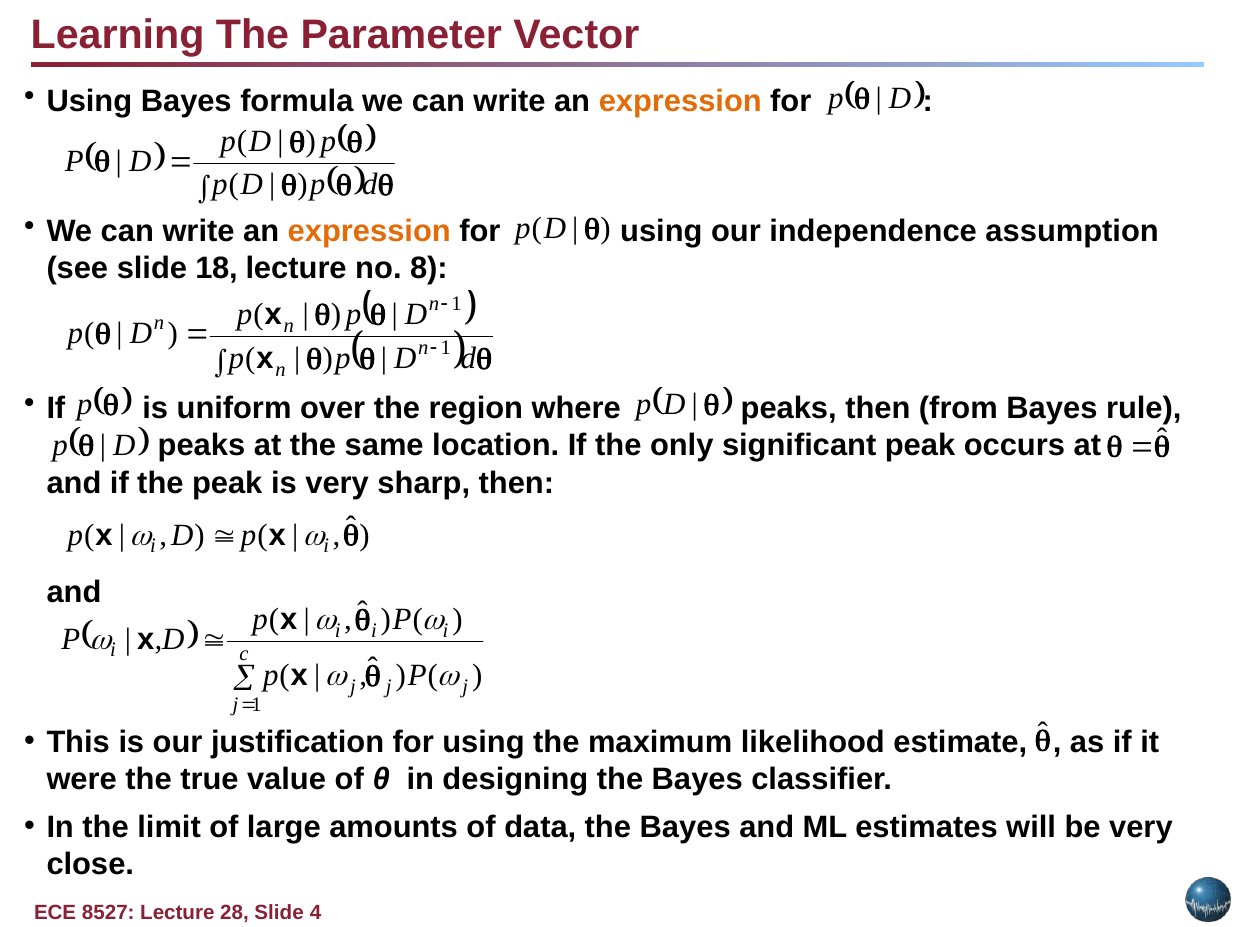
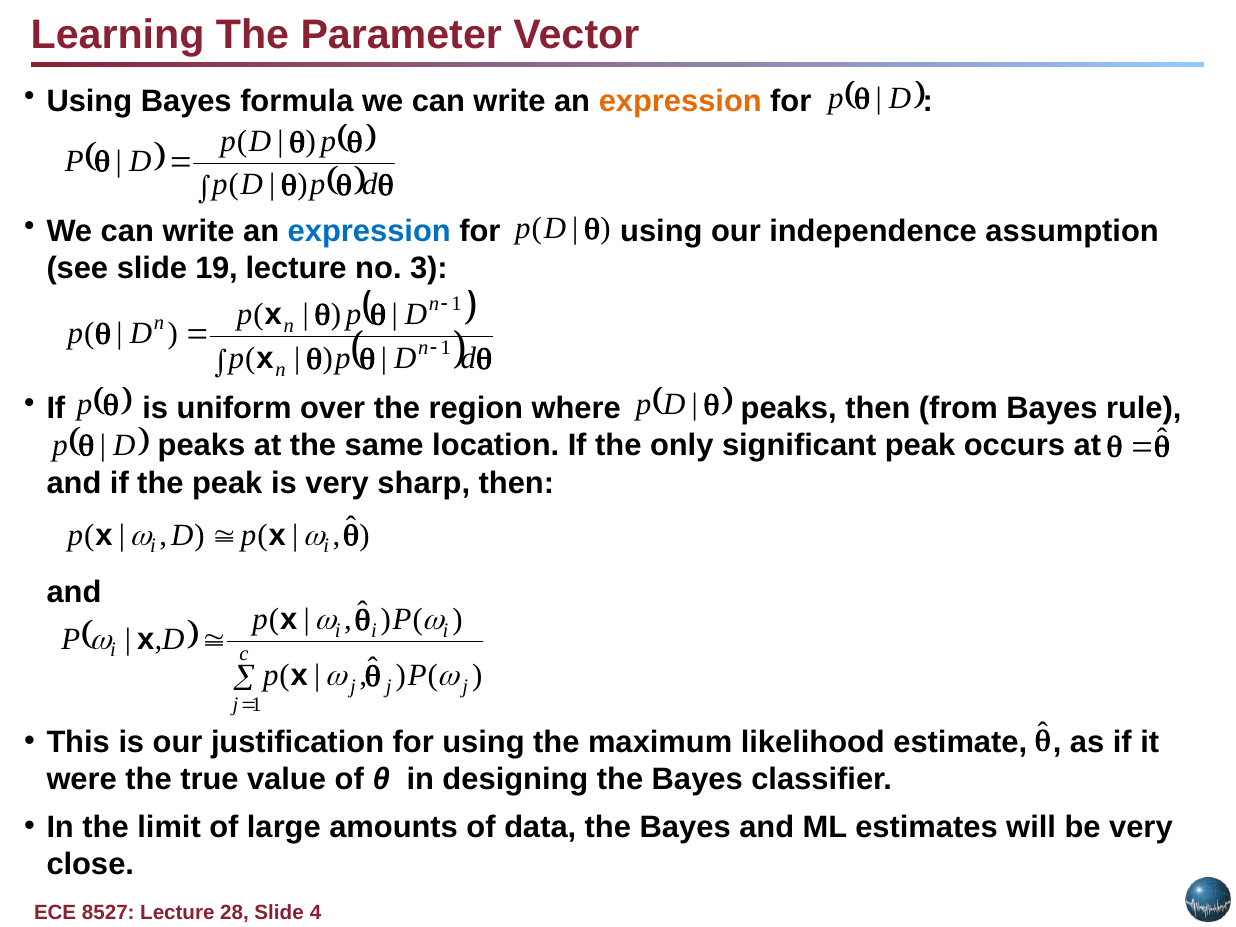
expression at (369, 232) colour: orange -> blue
18: 18 -> 19
8: 8 -> 3
